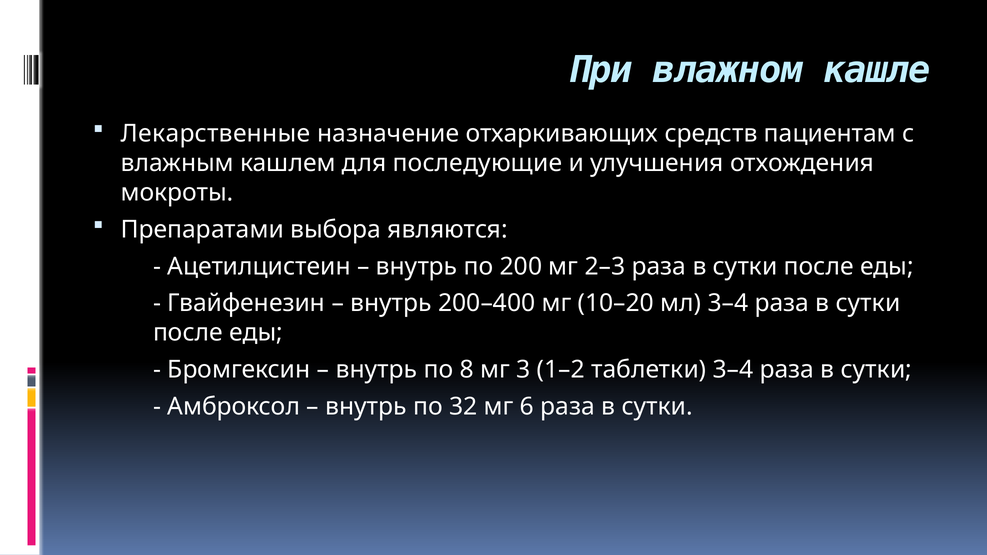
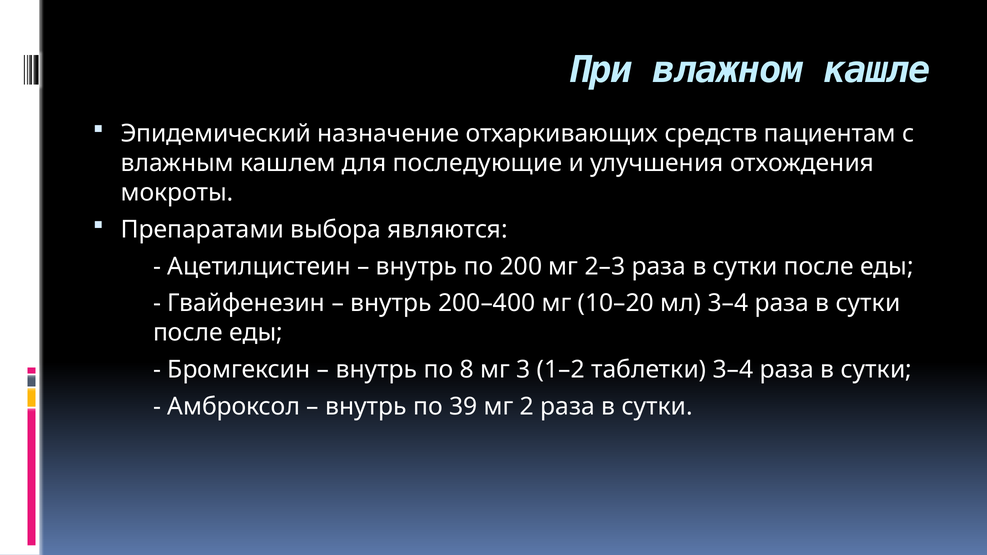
Лекарственные: Лекарственные -> Эпидемический
32: 32 -> 39
6: 6 -> 2
